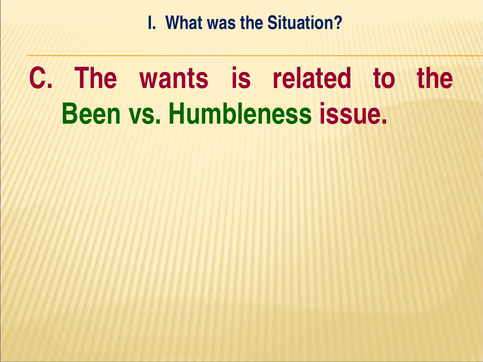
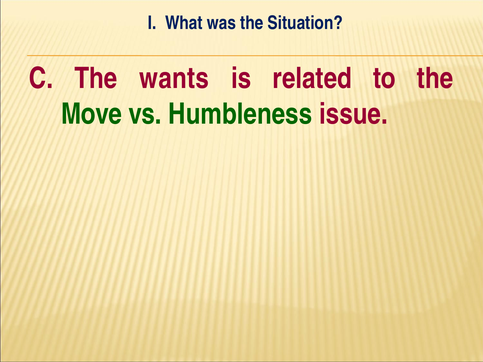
Been: Been -> Move
